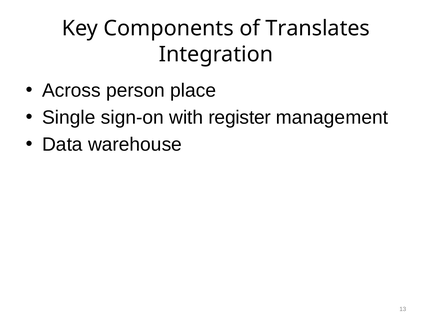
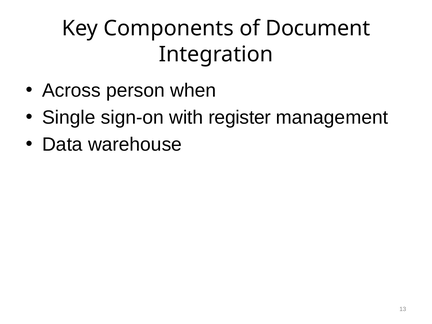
Translates: Translates -> Document
place: place -> when
